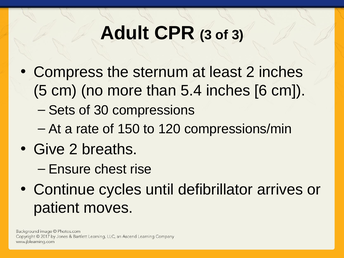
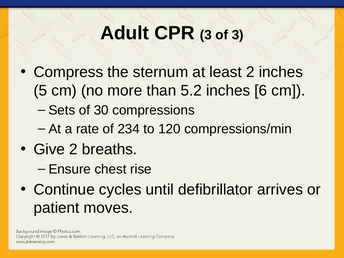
5.4: 5.4 -> 5.2
150: 150 -> 234
